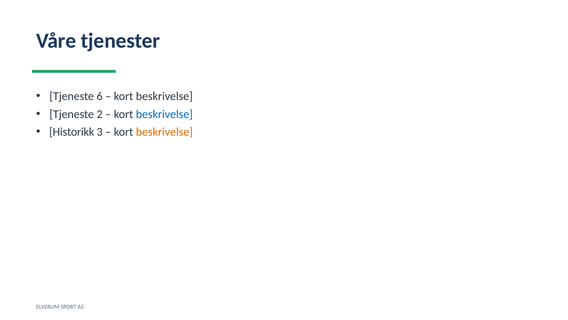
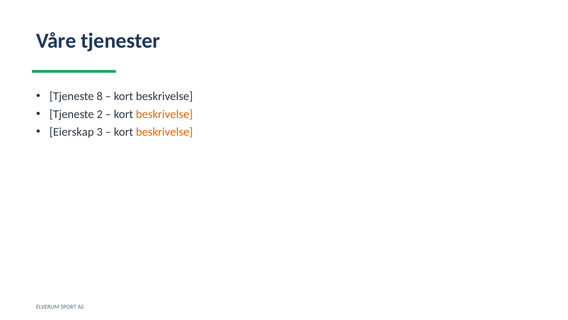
6: 6 -> 8
beskrivelse at (164, 114) colour: blue -> orange
Historikk: Historikk -> Eierskap
